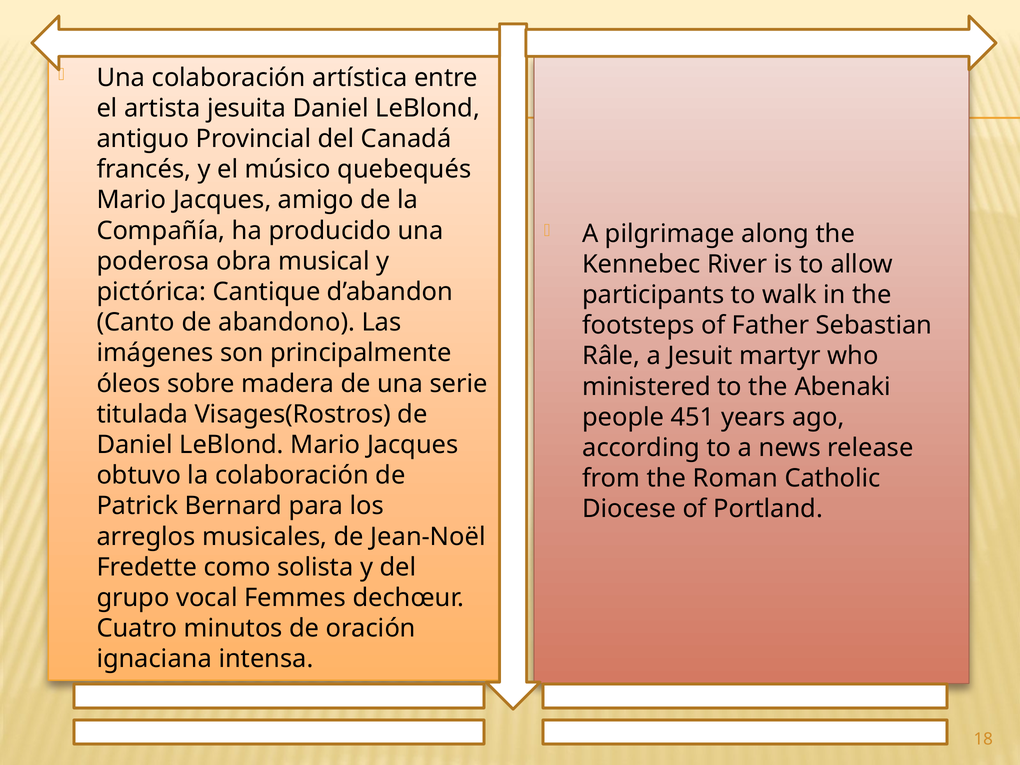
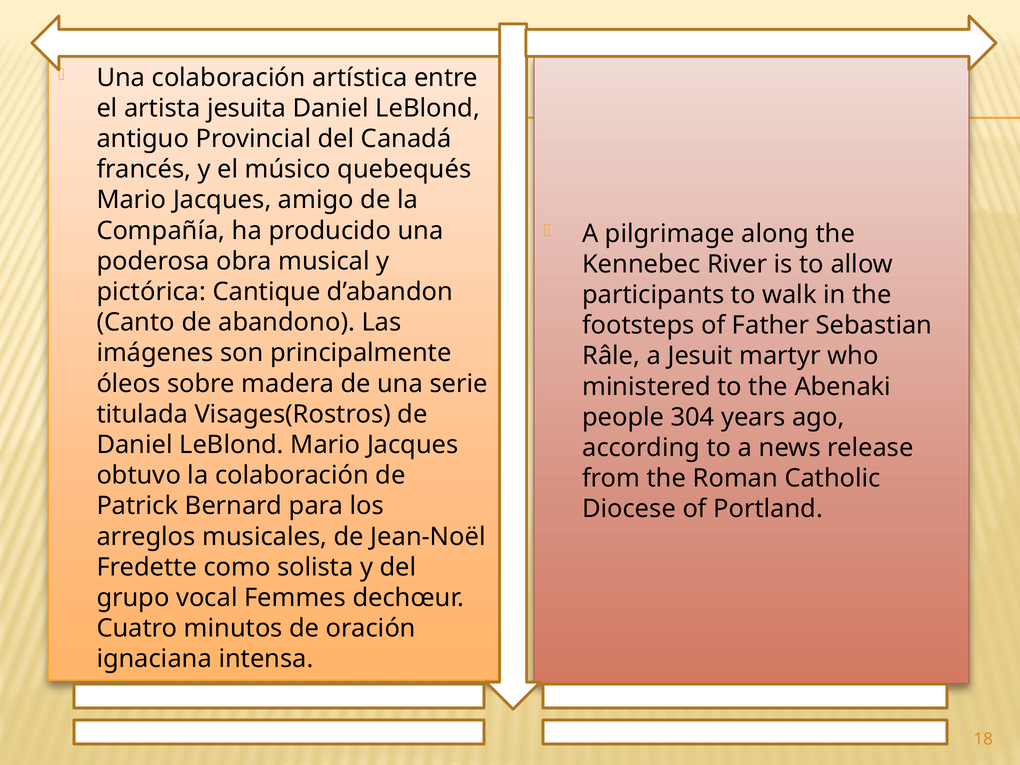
451: 451 -> 304
